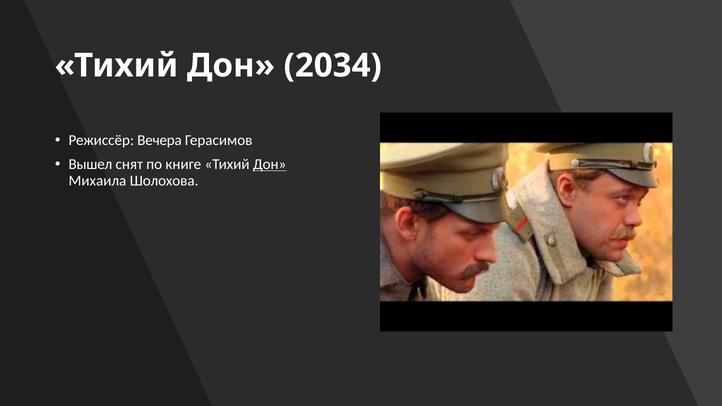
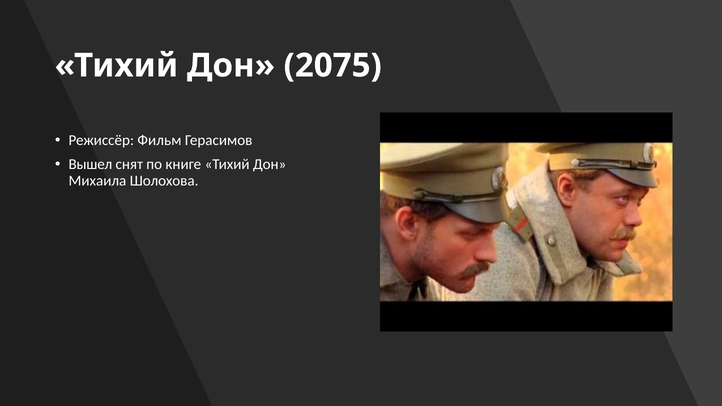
2034: 2034 -> 2075
Вечера: Вечера -> Фильм
Дон at (270, 164) underline: present -> none
